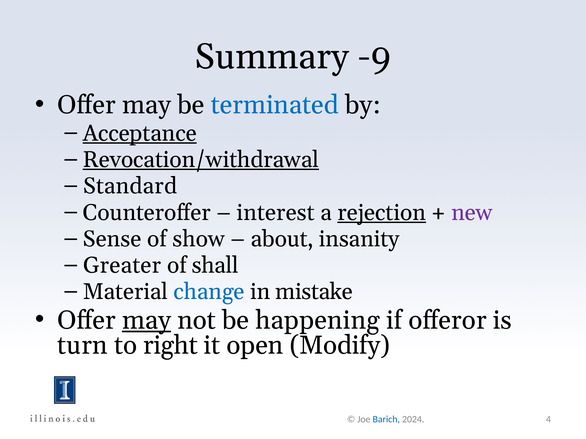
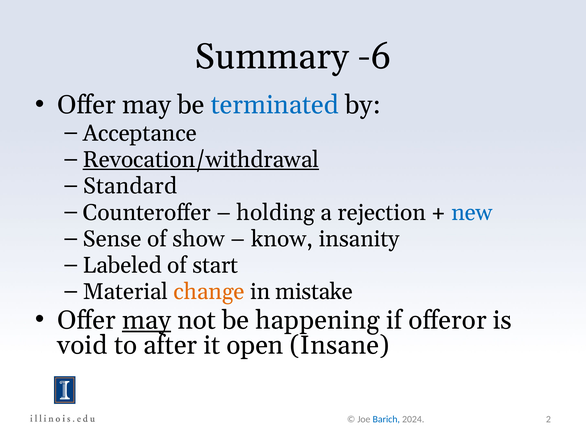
-9: -9 -> -6
Acceptance underline: present -> none
interest: interest -> holding
rejection underline: present -> none
new colour: purple -> blue
about: about -> know
Greater: Greater -> Labeled
shall: shall -> start
change colour: blue -> orange
turn: turn -> void
right: right -> after
Modify: Modify -> Insane
4: 4 -> 2
